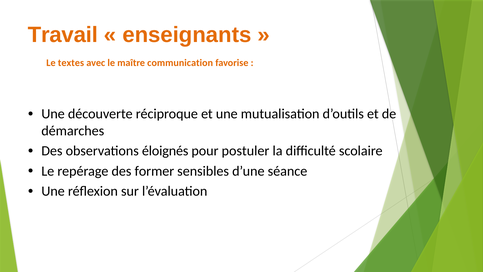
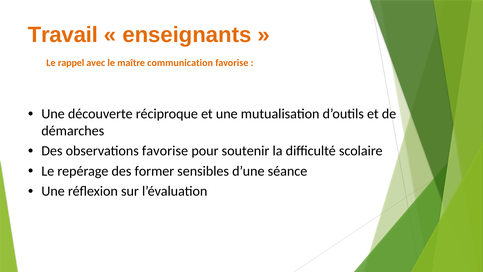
textes: textes -> rappel
observations éloignés: éloignés -> favorise
postuler: postuler -> soutenir
